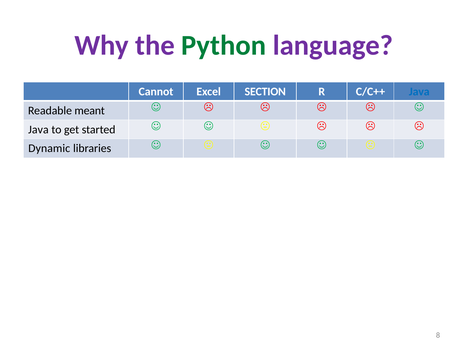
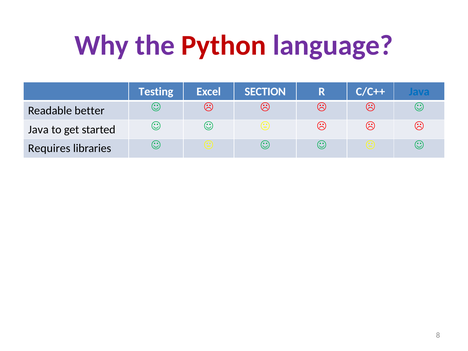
Python colour: green -> red
Cannot: Cannot -> Testing
meant: meant -> better
Dynamic: Dynamic -> Requires
